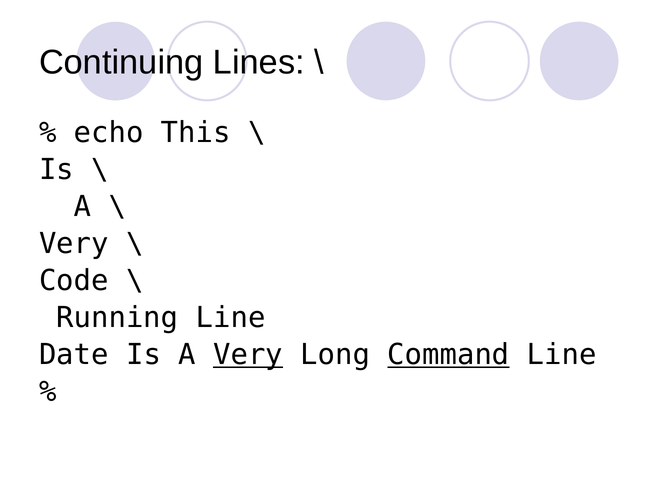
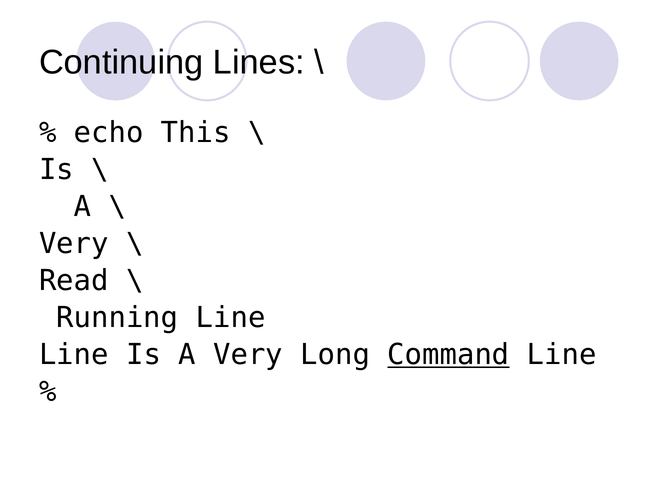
Code: Code -> Read
Date at (74, 355): Date -> Line
Very at (248, 355) underline: present -> none
